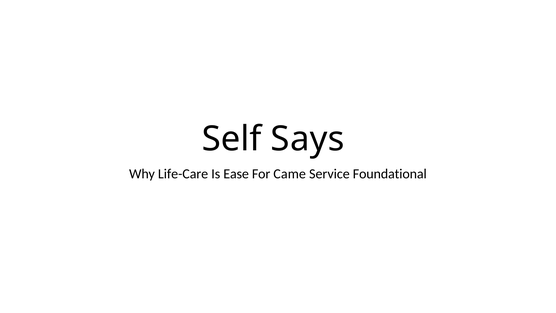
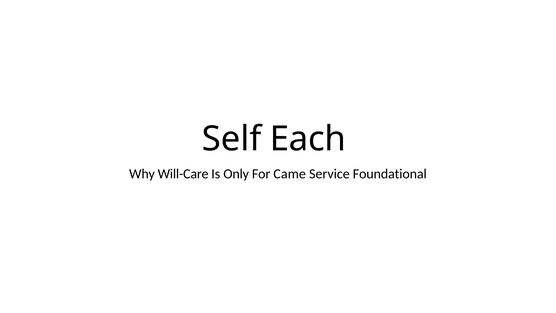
Says: Says -> Each
Life-Care: Life-Care -> Will-Care
Ease: Ease -> Only
